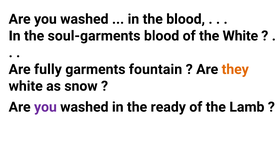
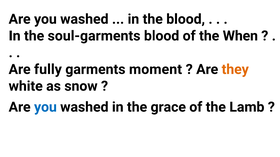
the White: White -> When
fountain: fountain -> moment
you at (45, 107) colour: purple -> blue
ready: ready -> grace
